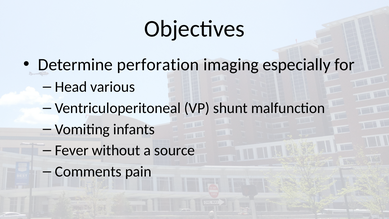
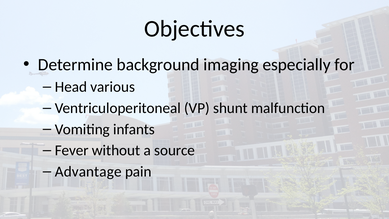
perforation: perforation -> background
Comments: Comments -> Advantage
